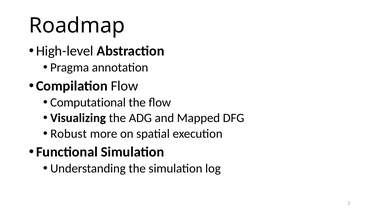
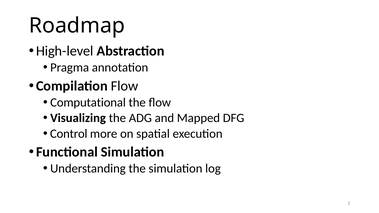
Robust: Robust -> Control
